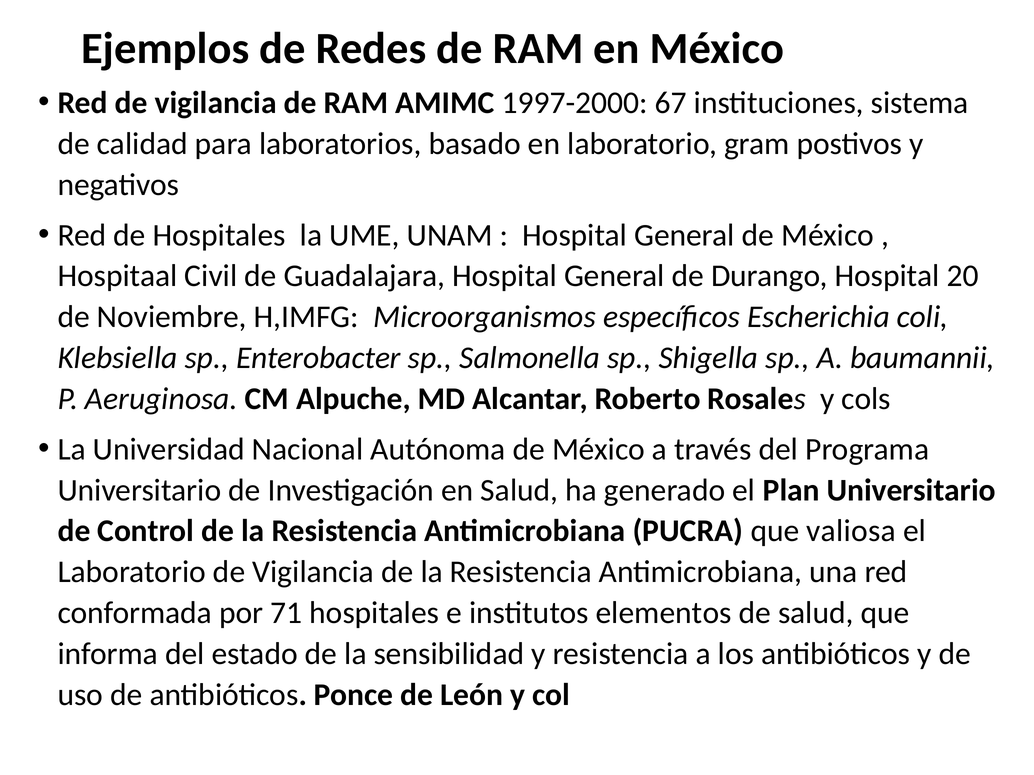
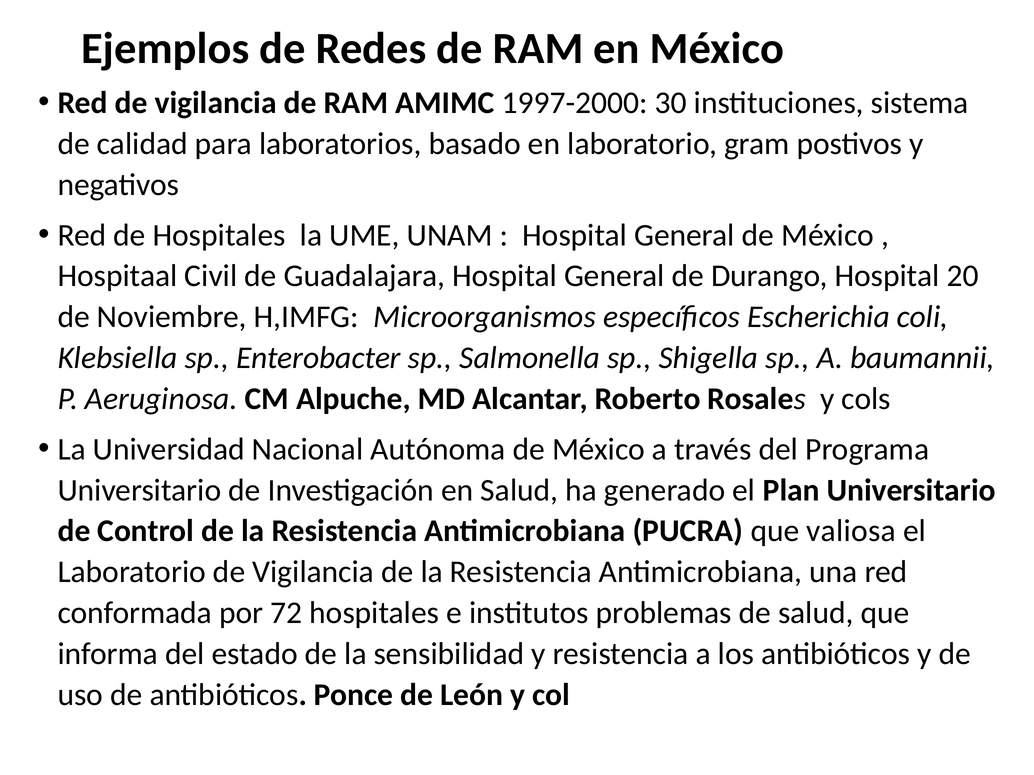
67: 67 -> 30
71: 71 -> 72
elementos: elementos -> problemas
